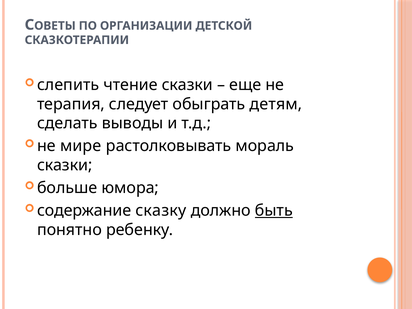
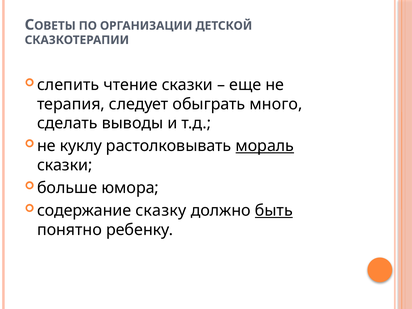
детям: детям -> много
мире: мире -> куклу
мораль underline: none -> present
